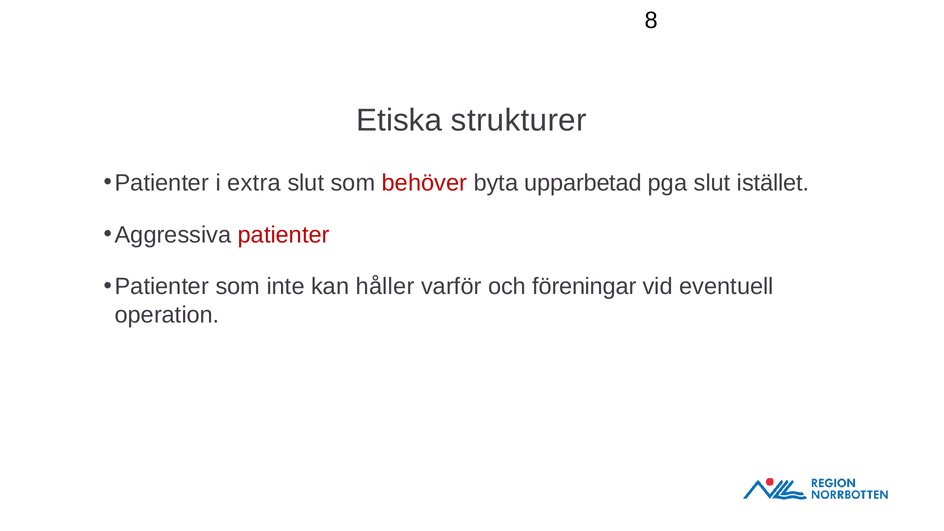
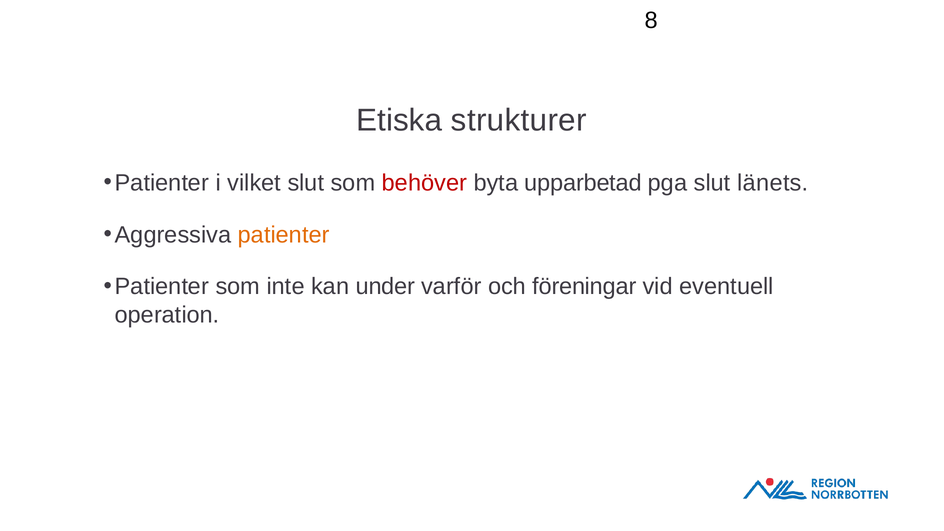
extra: extra -> vilket
istället: istället -> länets
patienter at (284, 235) colour: red -> orange
håller: håller -> under
